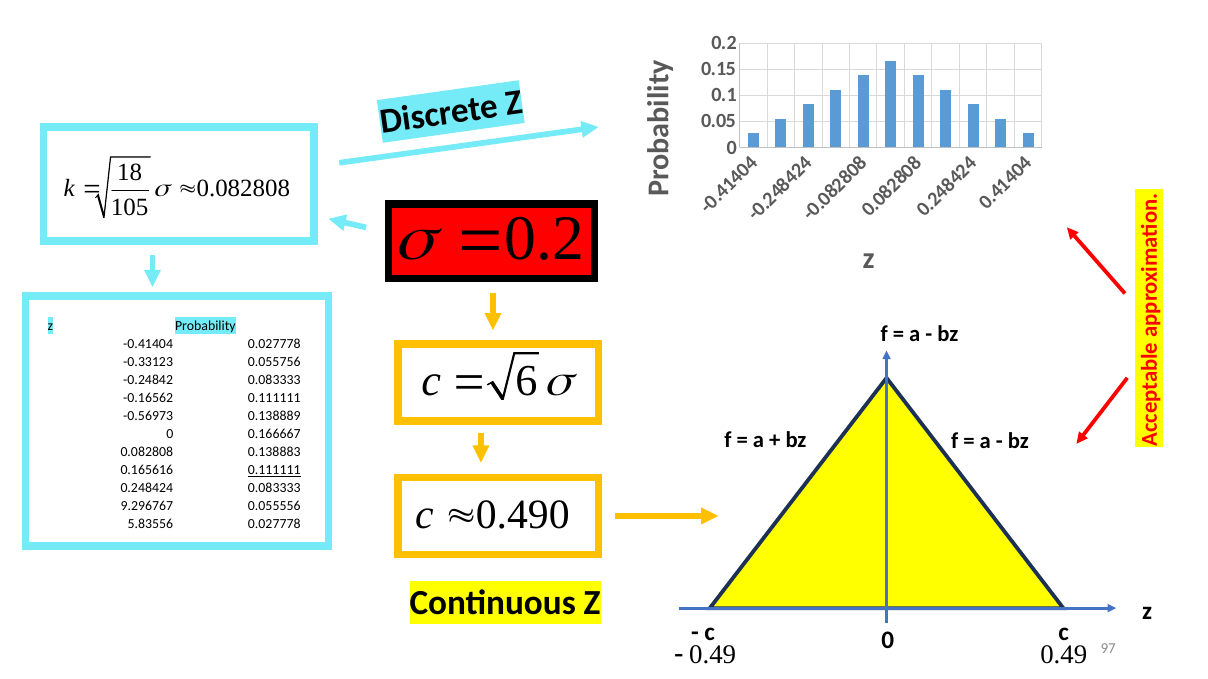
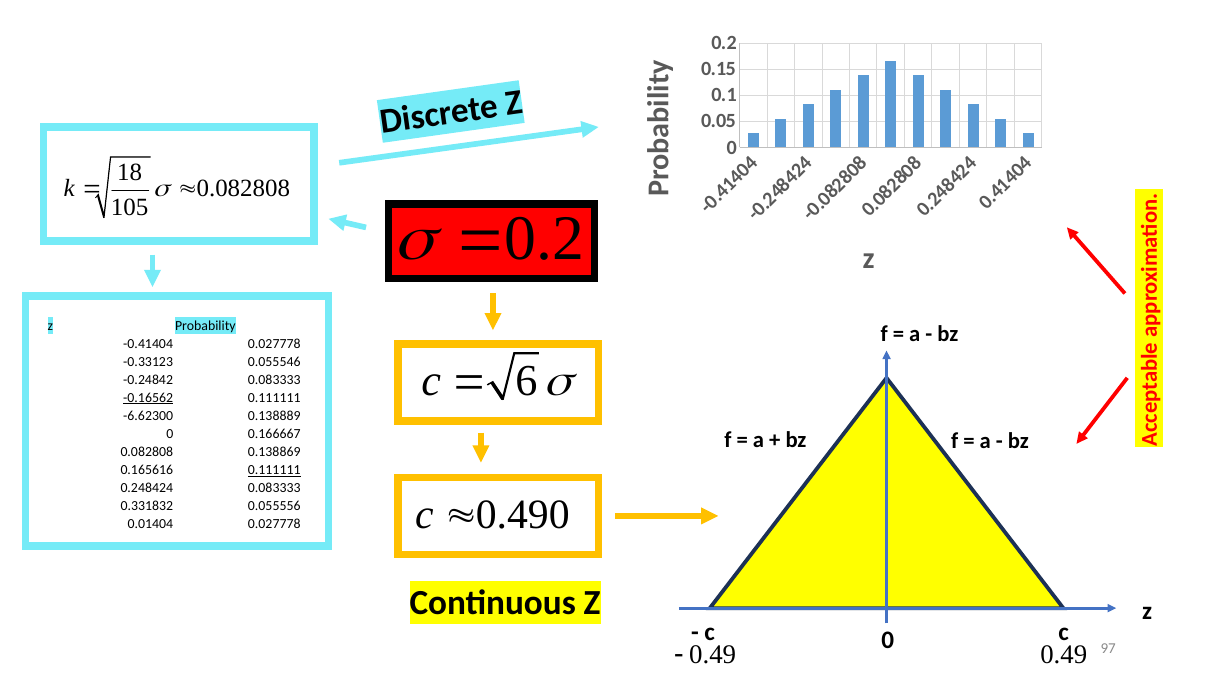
0.055756: 0.055756 -> 0.055546
-0.16562 underline: none -> present
-0.56973: -0.56973 -> -6.62300
0.138883: 0.138883 -> 0.138869
9.296767: 9.296767 -> 0.331832
5.83556: 5.83556 -> 0.01404
